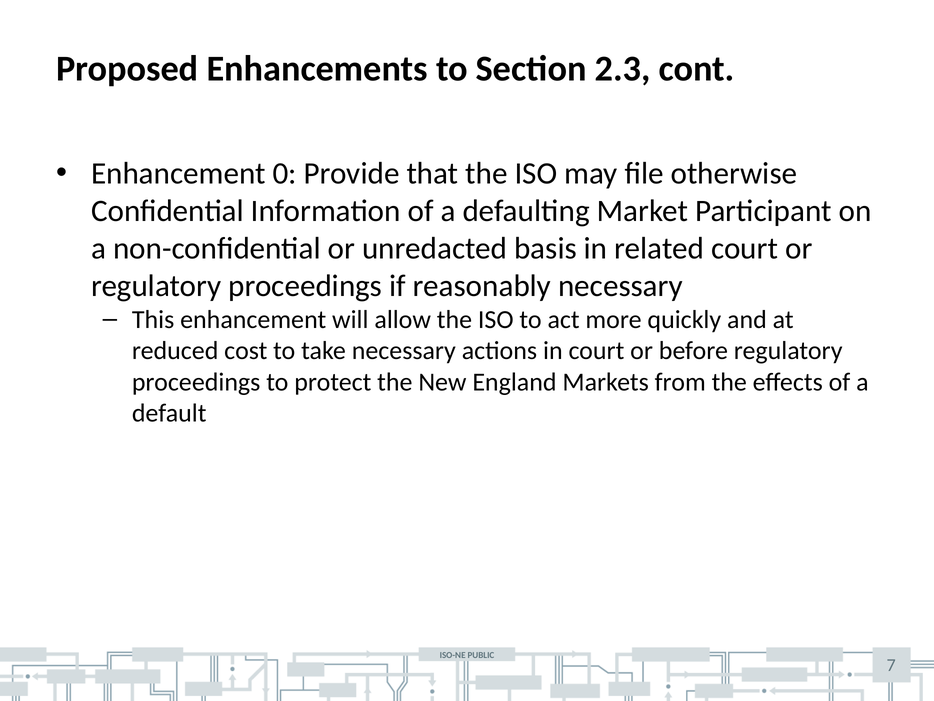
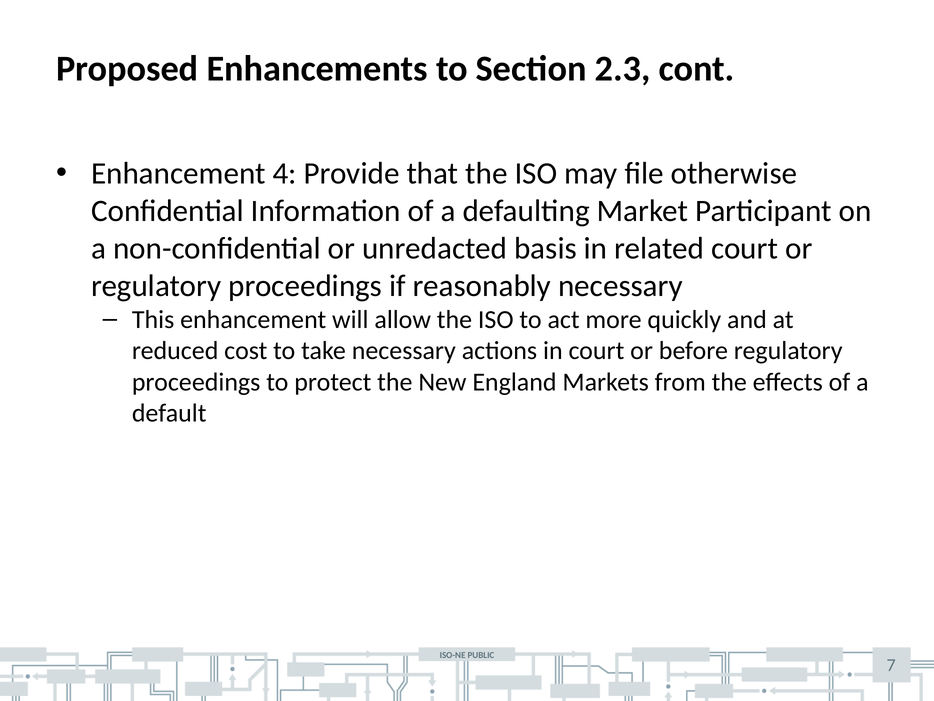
0: 0 -> 4
